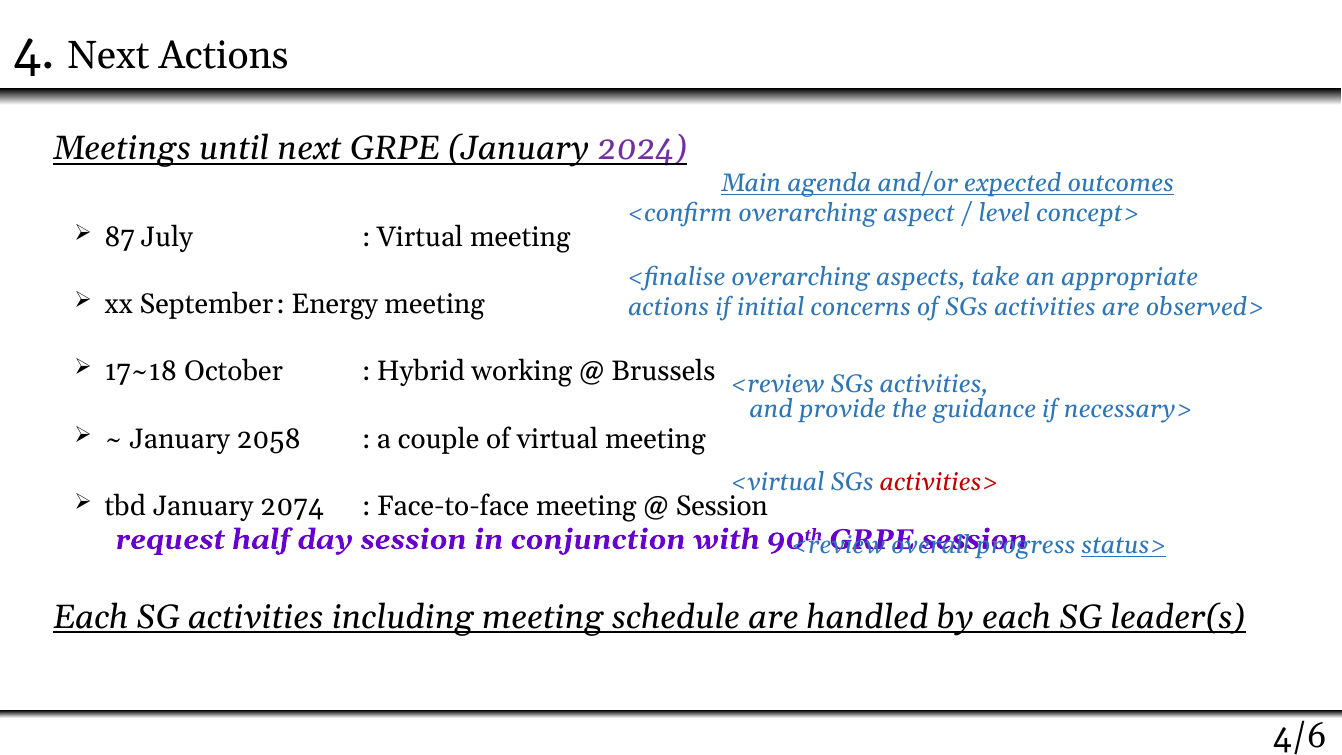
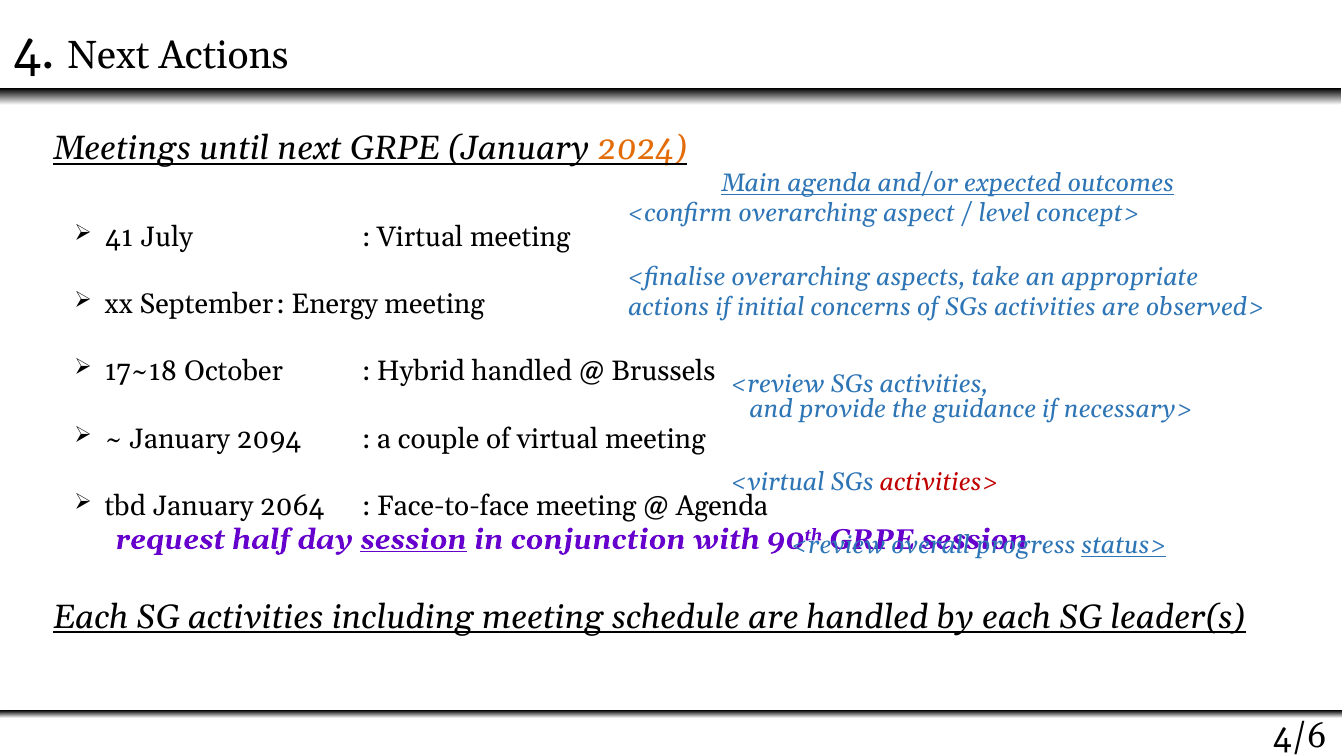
2024 colour: purple -> orange
87: 87 -> 41
Hybrid working: working -> handled
2058: 2058 -> 2094
2074: 2074 -> 2064
Session at (722, 506): Session -> Agenda
session at (414, 539) underline: none -> present
